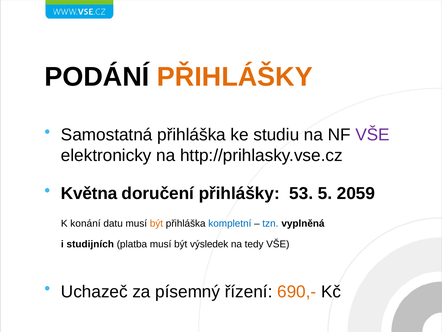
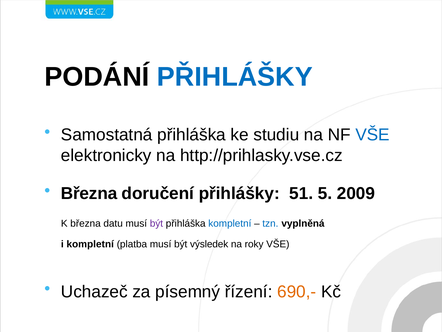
PŘIHLÁŠKY at (235, 77) colour: orange -> blue
VŠE at (373, 135) colour: purple -> blue
Května at (89, 193): Května -> Března
53: 53 -> 51
2059: 2059 -> 2009
K konání: konání -> března
být at (156, 223) colour: orange -> purple
i studijních: studijních -> kompletní
tedy: tedy -> roky
